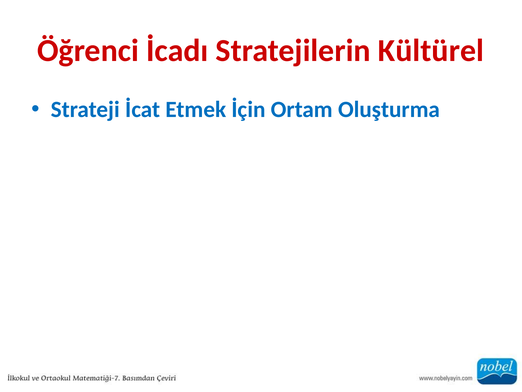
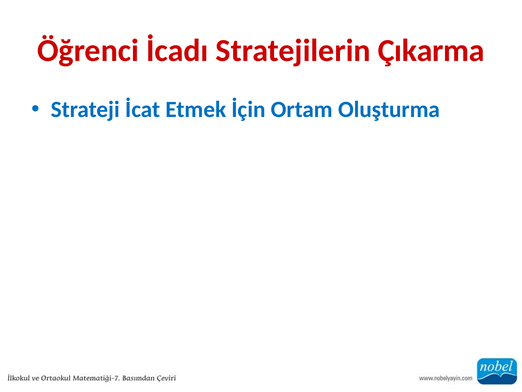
Kültürel: Kültürel -> Çıkarma
